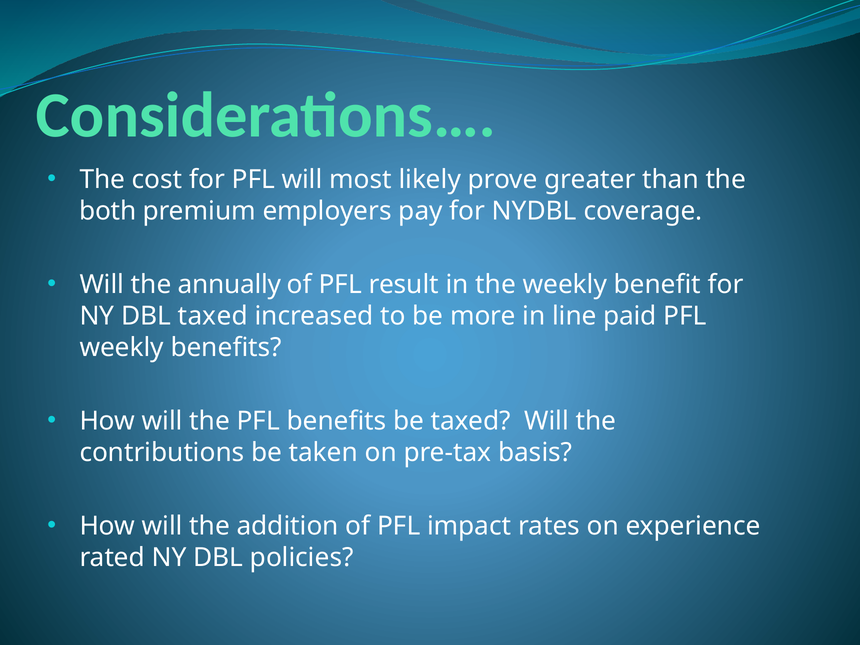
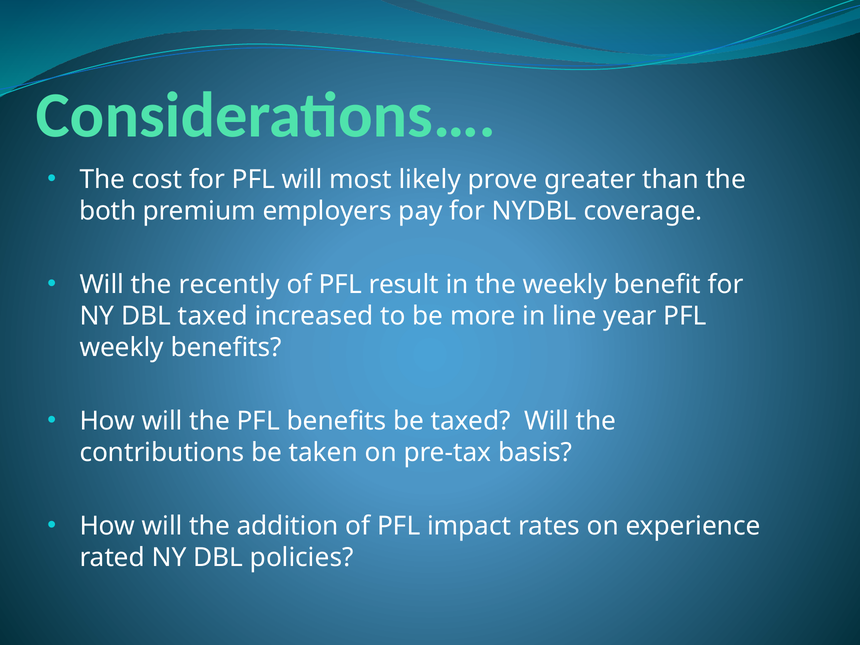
annually: annually -> recently
paid: paid -> year
